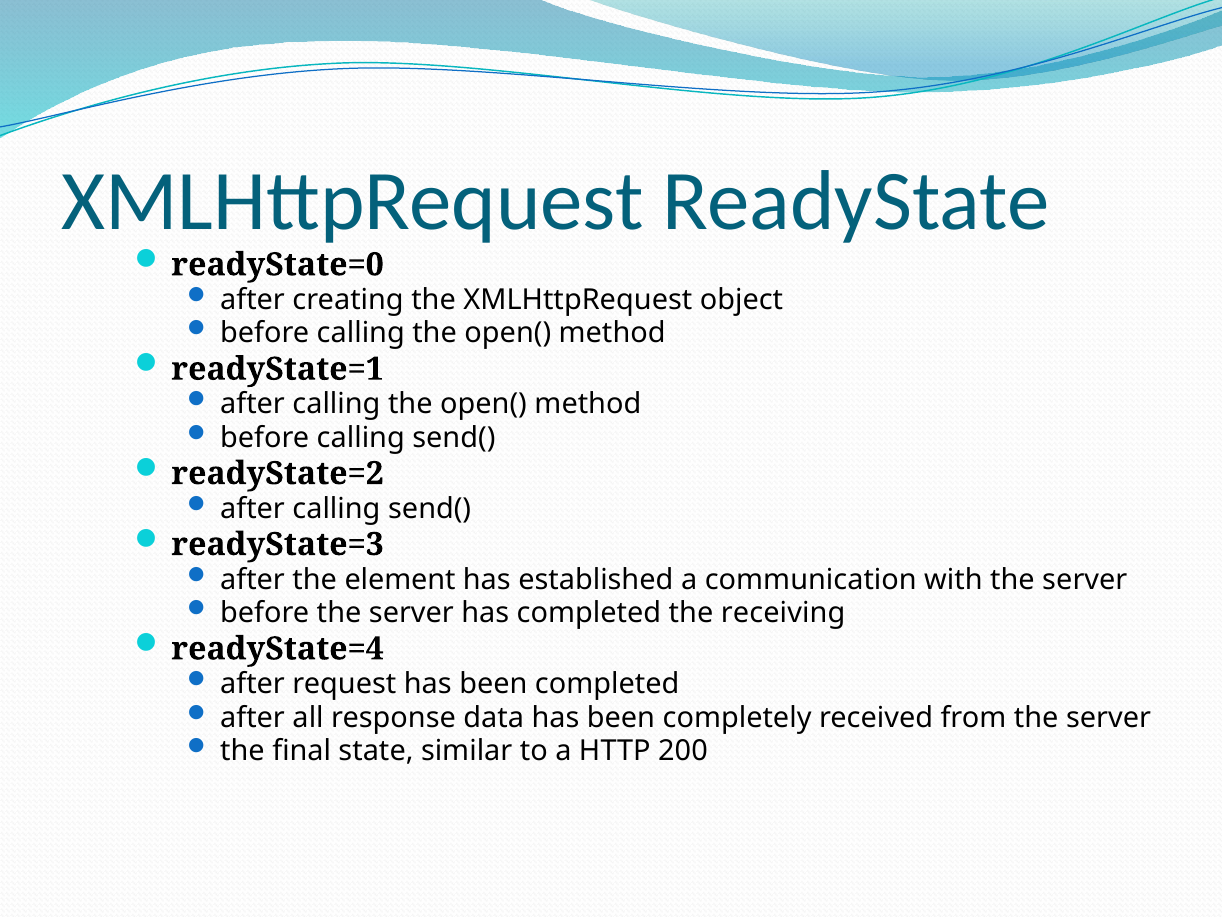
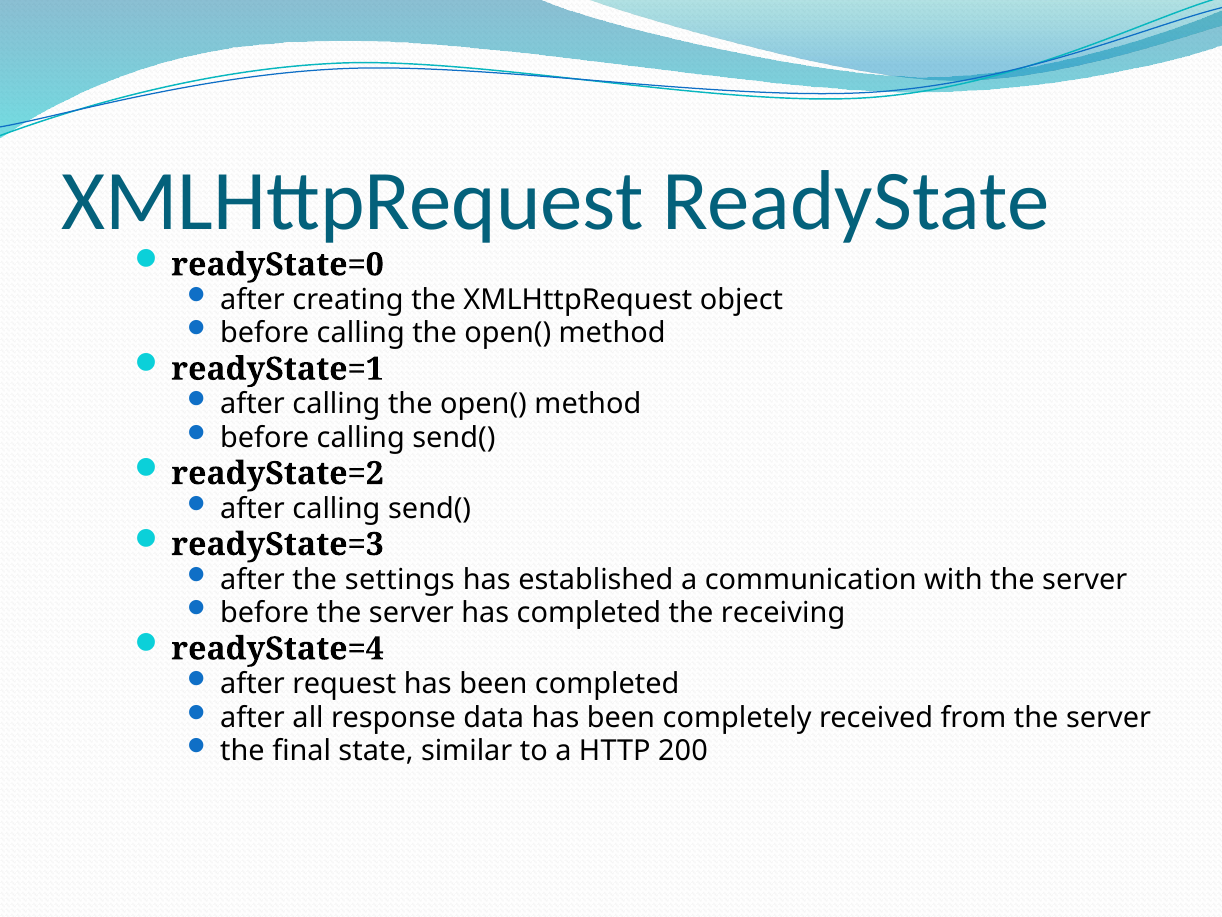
element: element -> settings
